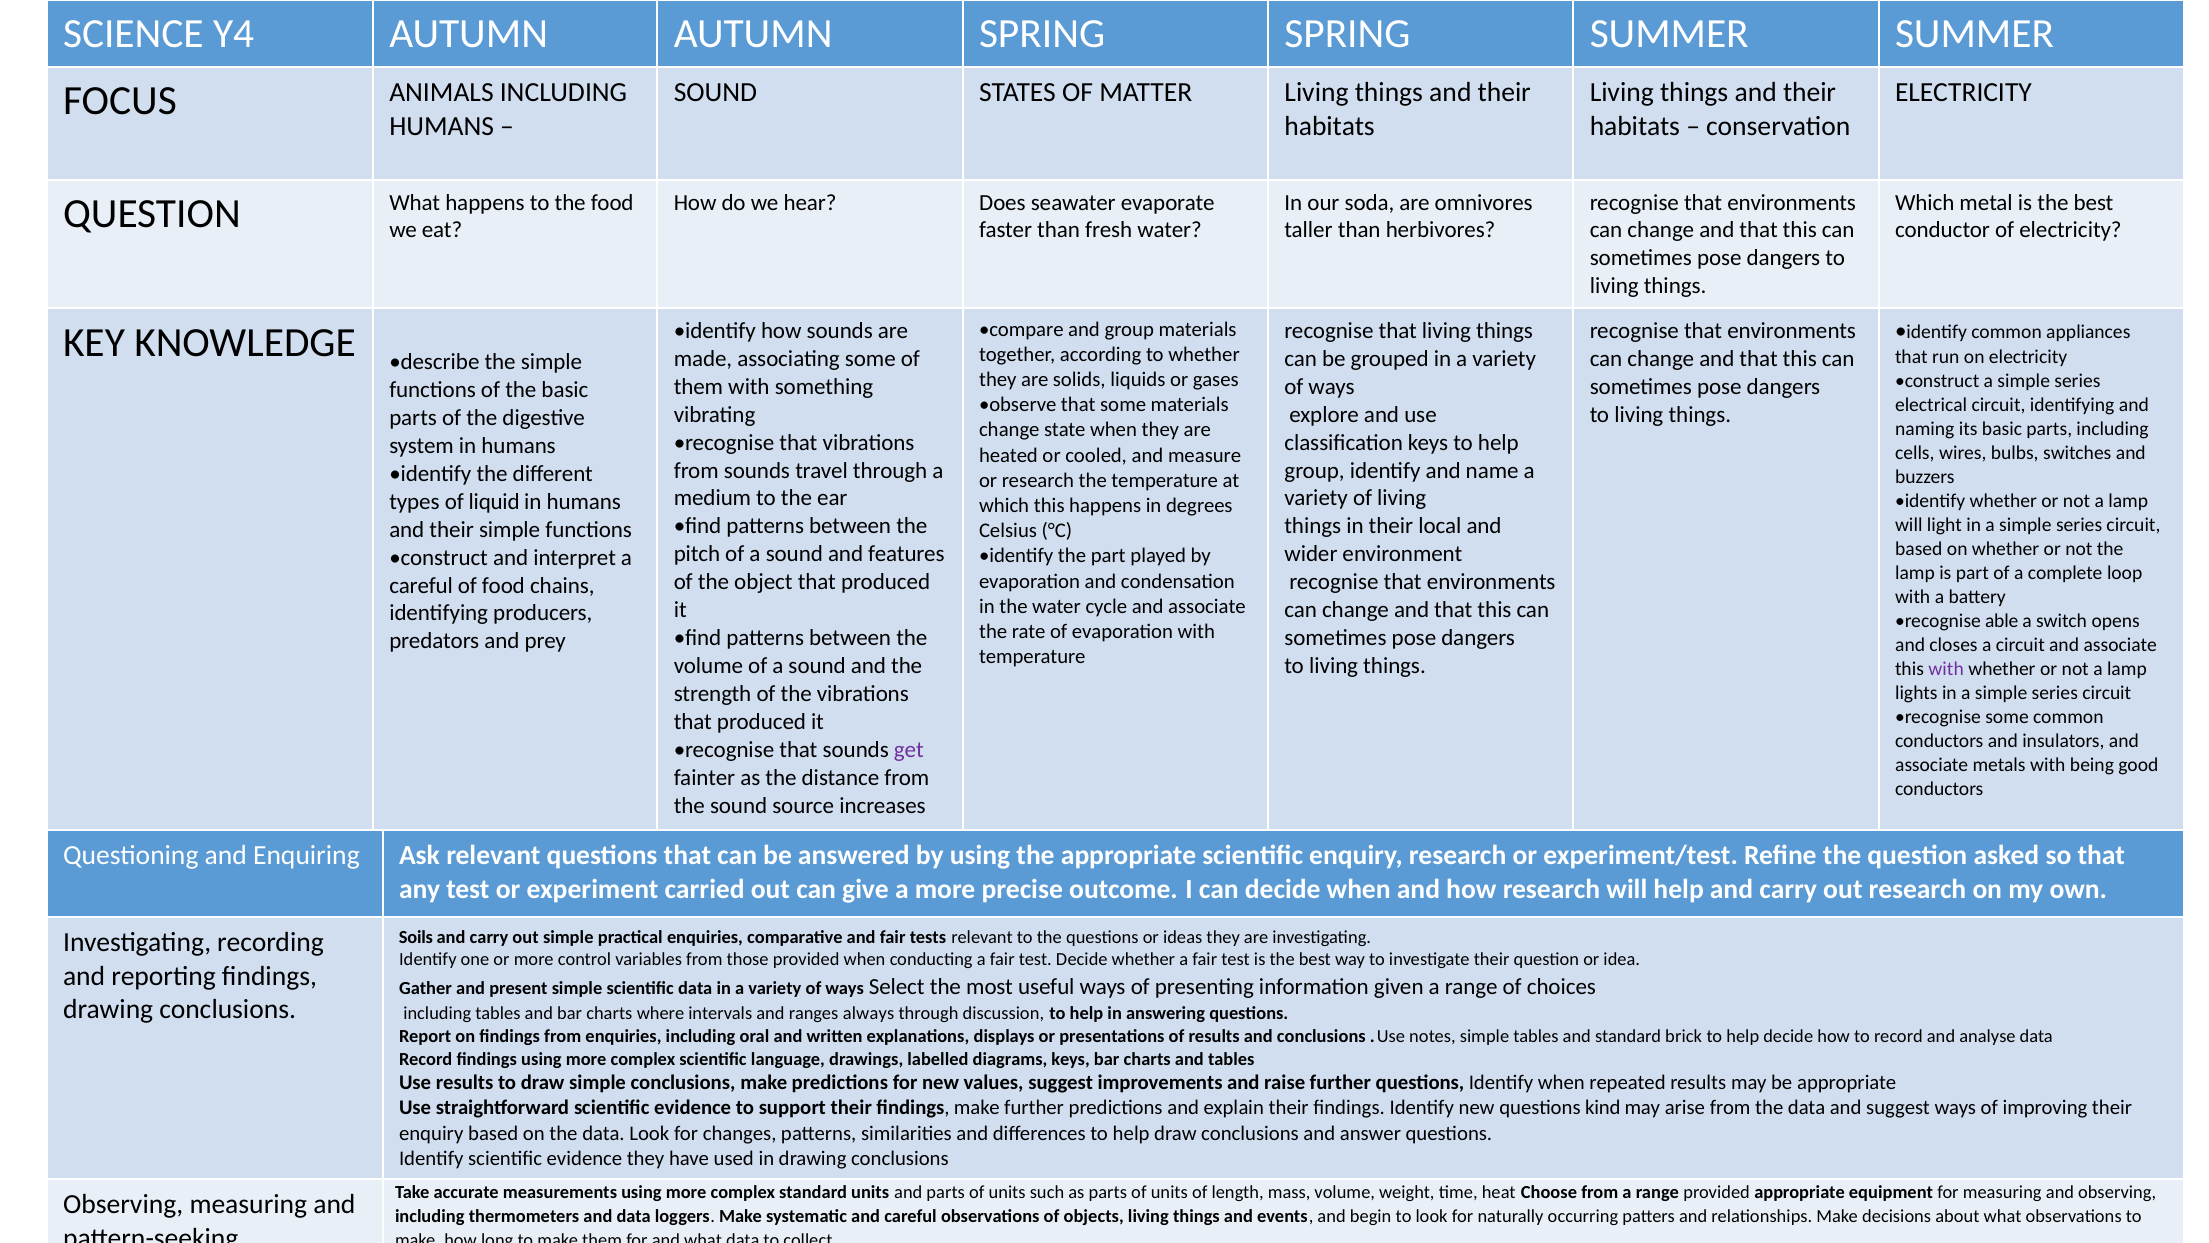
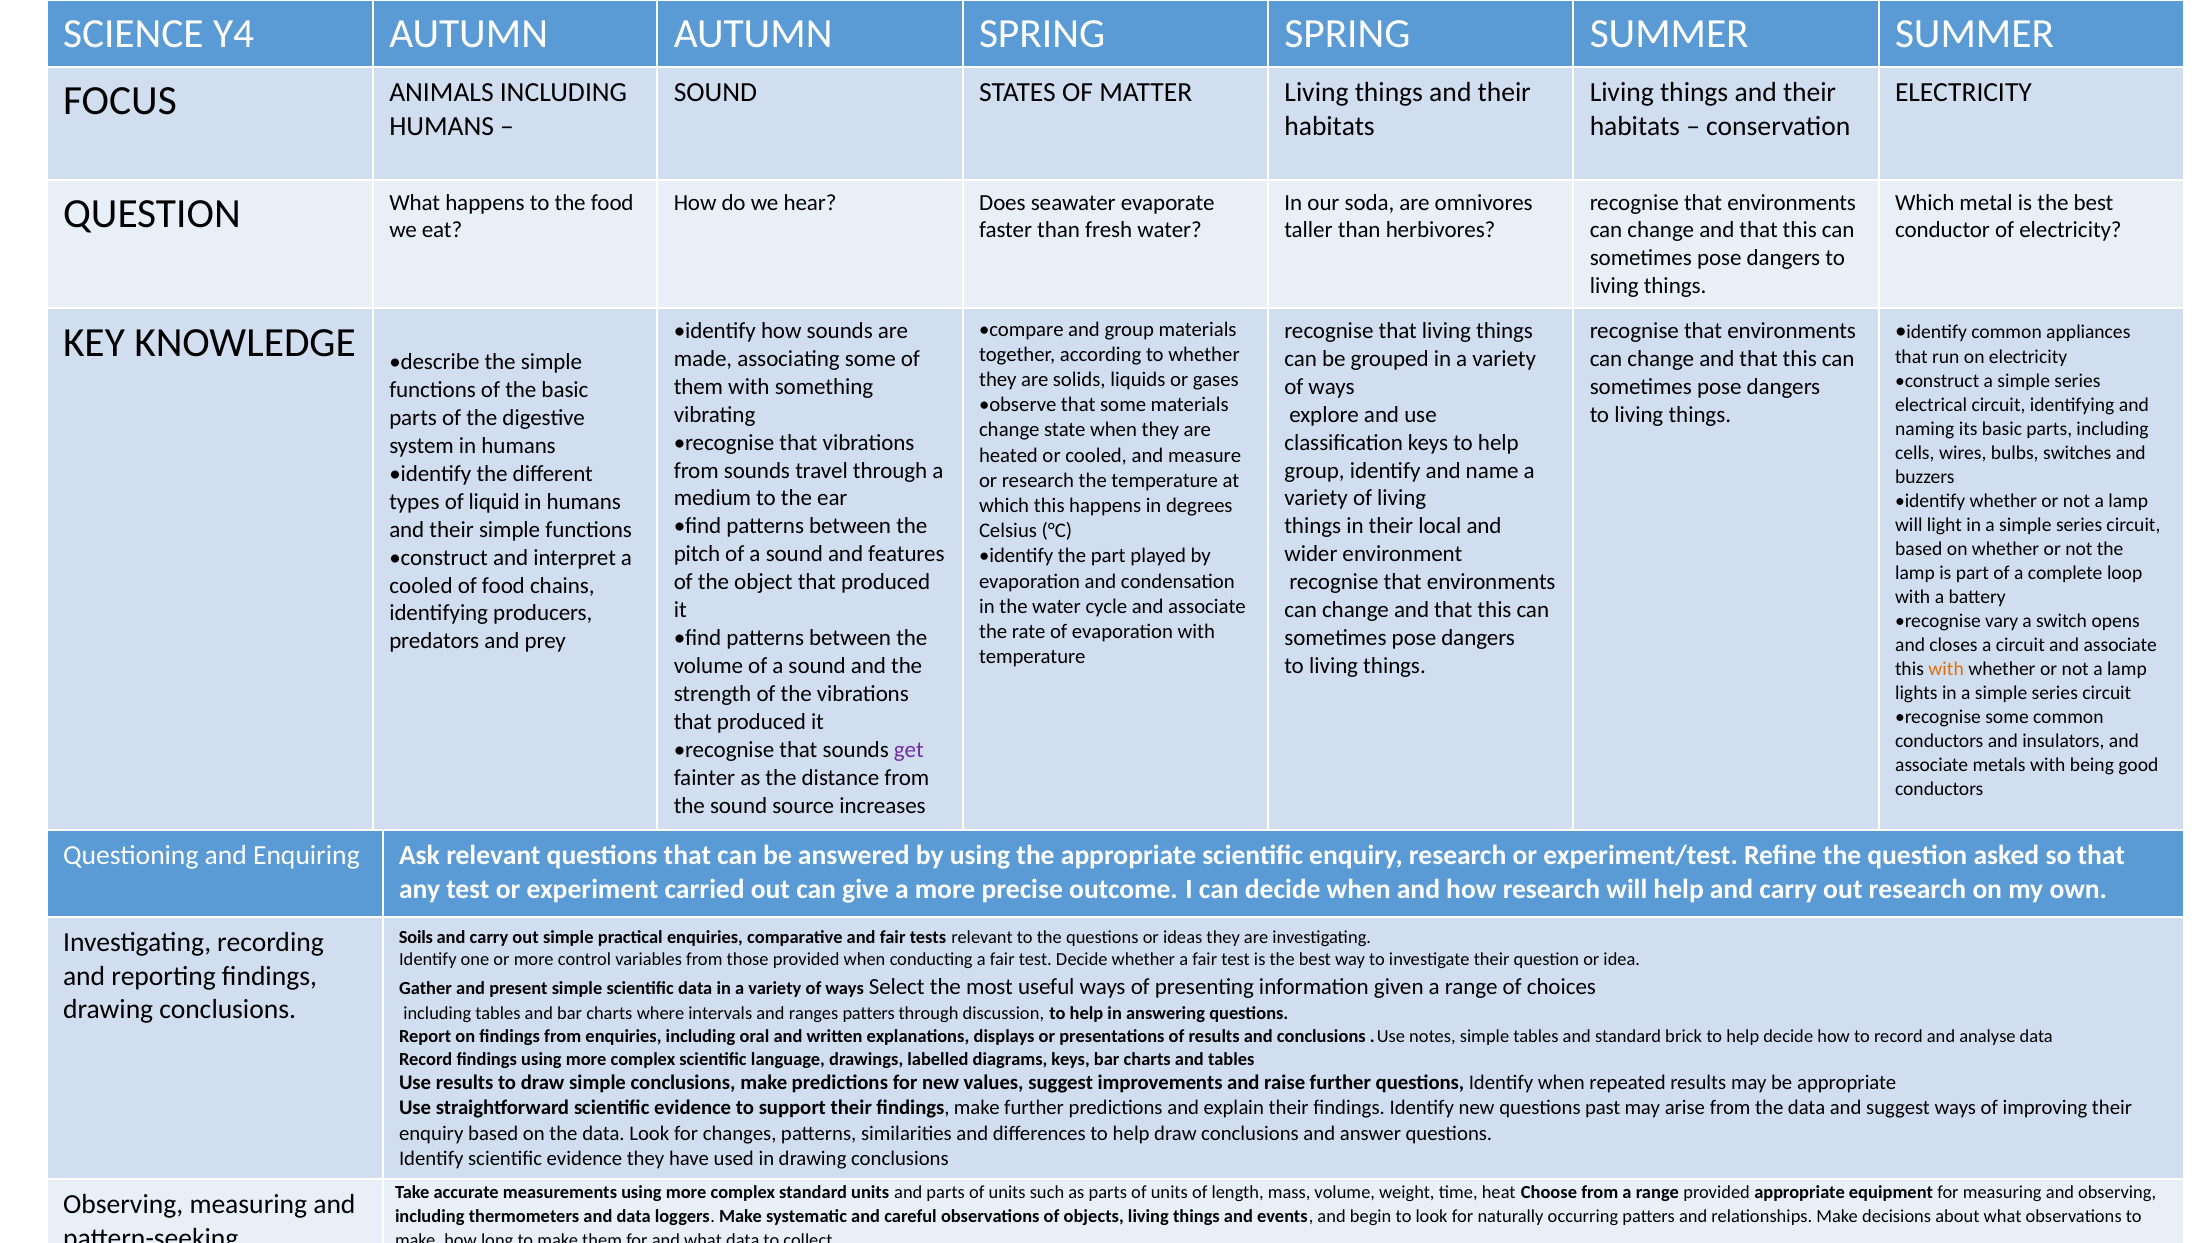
careful at (421, 585): careful -> cooled
able: able -> vary
with at (1946, 669) colour: purple -> orange
ranges always: always -> patters
kind: kind -> past
